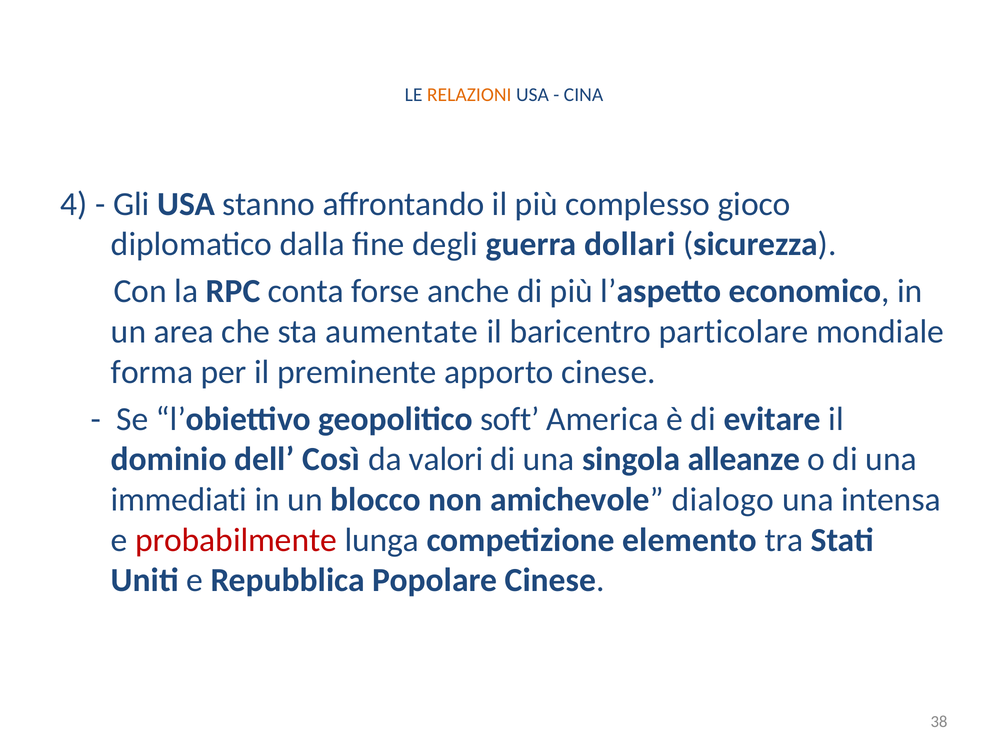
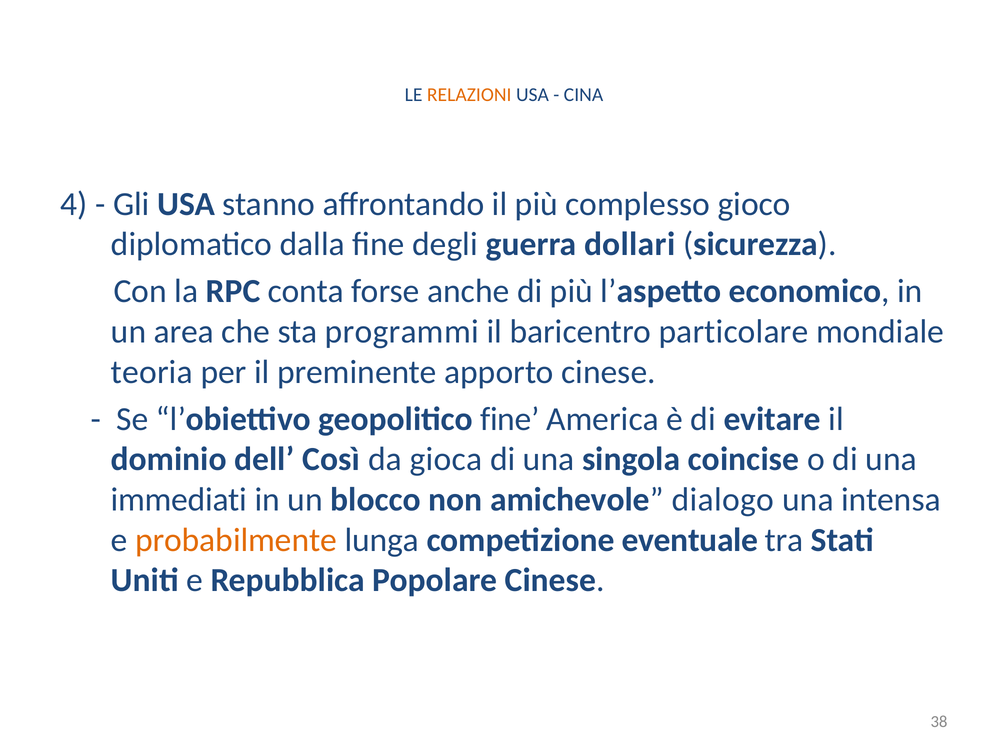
aumentate: aumentate -> programmi
forma: forma -> teoria
geopolitico soft: soft -> fine
valori: valori -> gioca
alleanze: alleanze -> coincise
probabilmente colour: red -> orange
elemento: elemento -> eventuale
